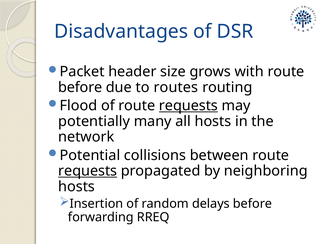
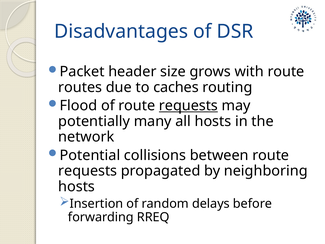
before at (80, 87): before -> routes
routes: routes -> caches
requests at (88, 171) underline: present -> none
